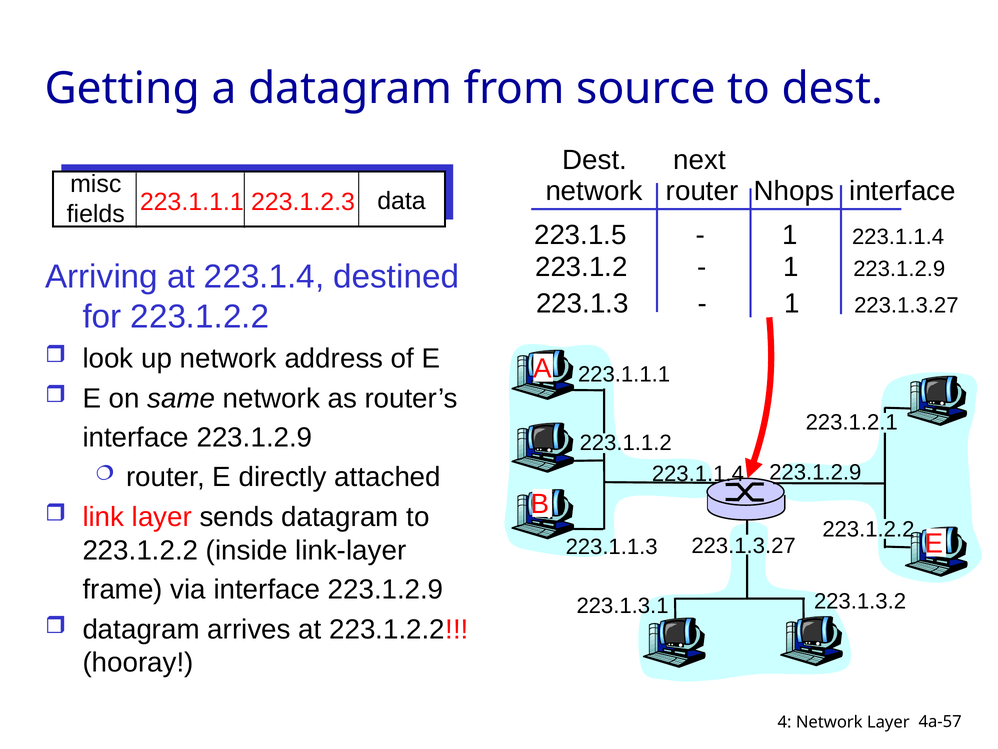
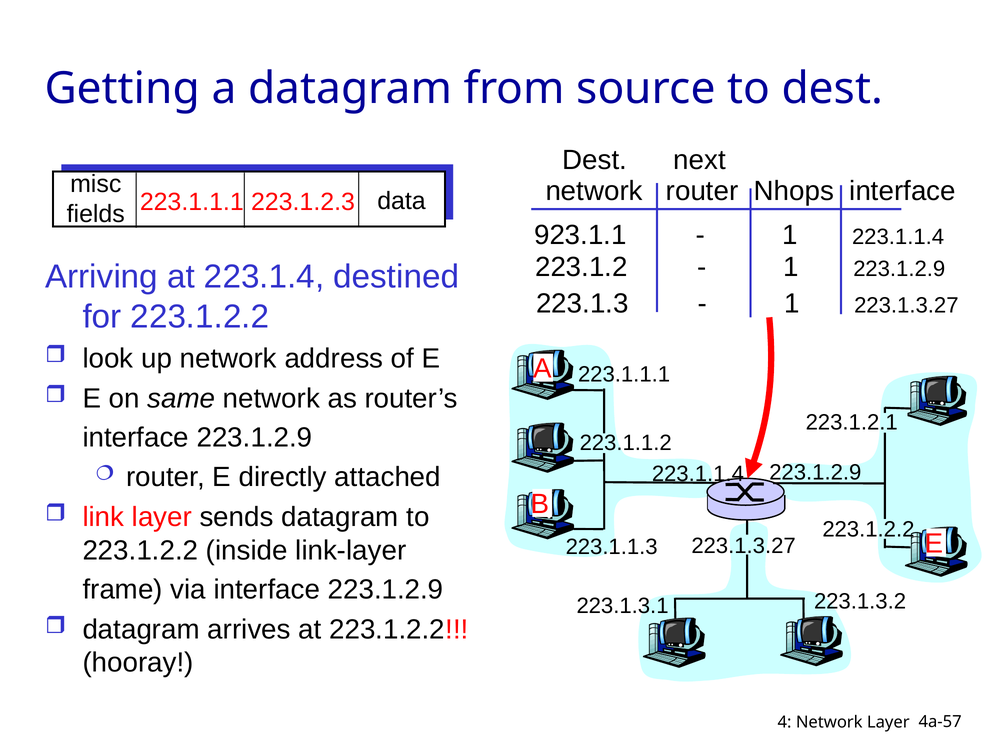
223.1.5: 223.1.5 -> 923.1.1
